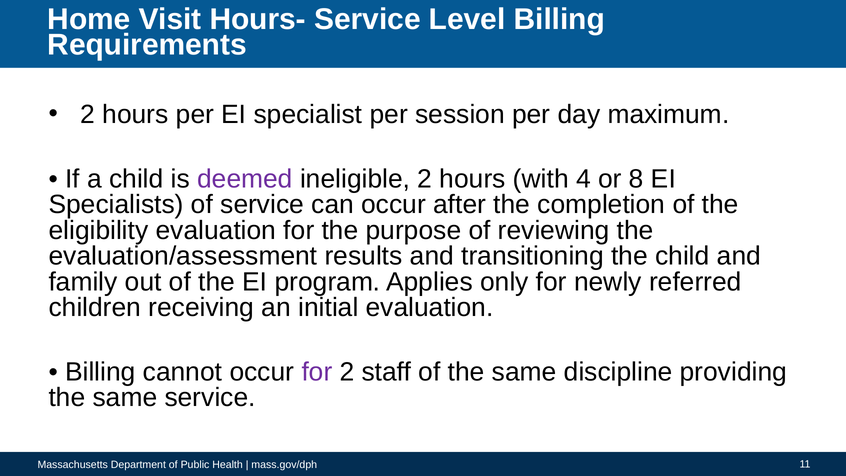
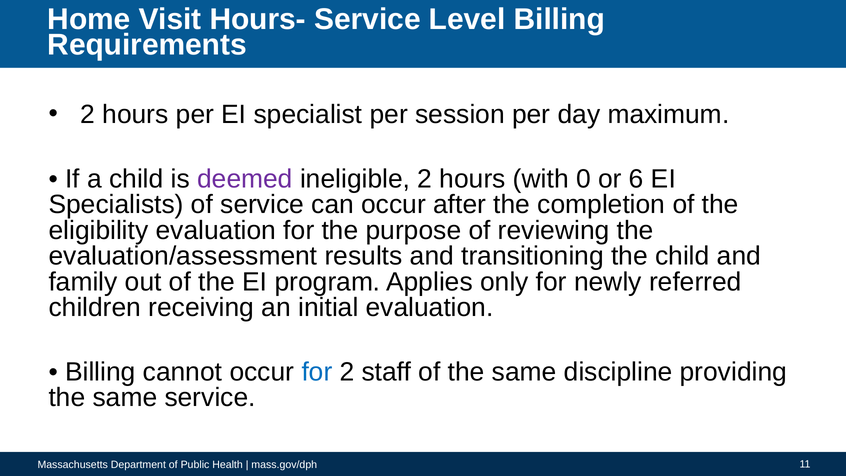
4: 4 -> 0
8: 8 -> 6
for at (317, 372) colour: purple -> blue
